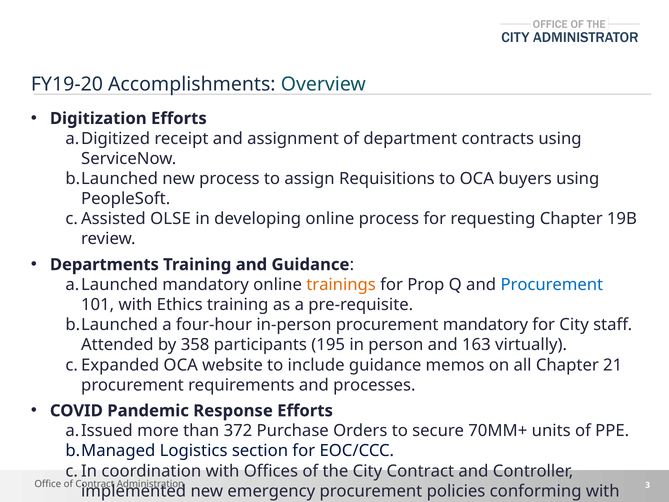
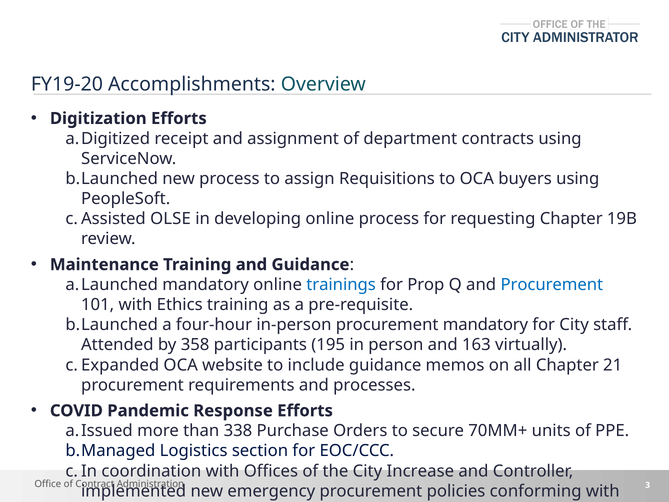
Departments: Departments -> Maintenance
trainings colour: orange -> blue
372: 372 -> 338
City Contract: Contract -> Increase
